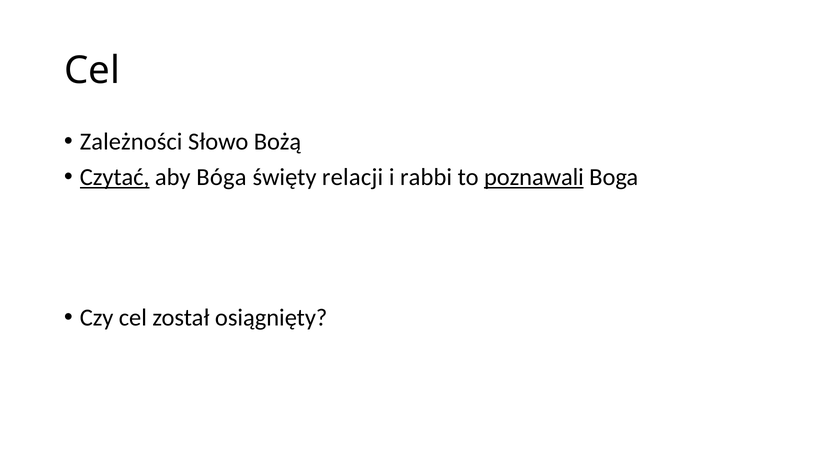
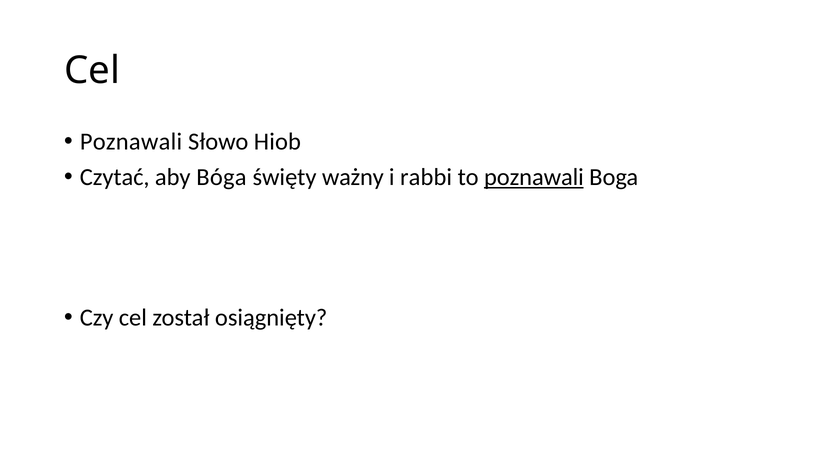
Zależności at (131, 142): Zależności -> Poznawali
Bożą: Bożą -> Hiob
Czytać underline: present -> none
relacji: relacji -> ważny
